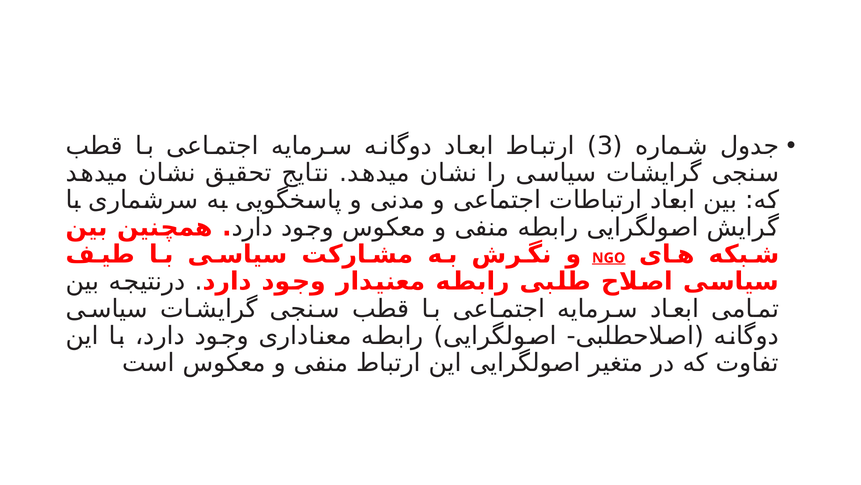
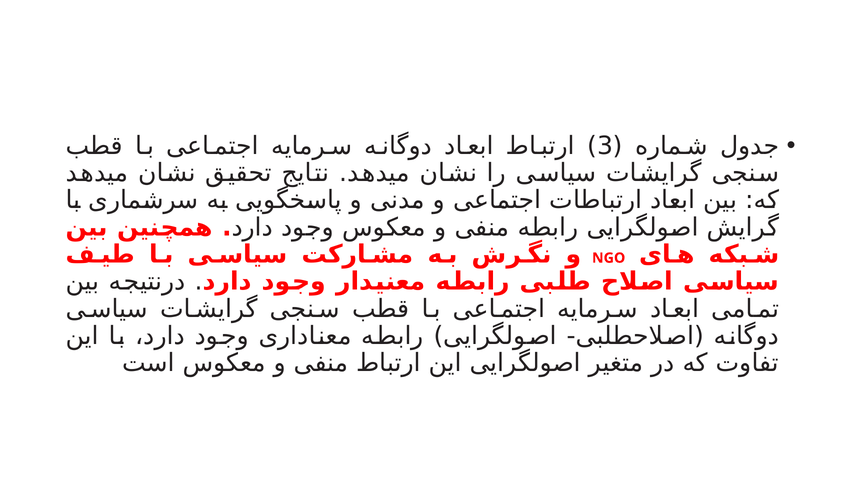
NGO underline: present -> none
